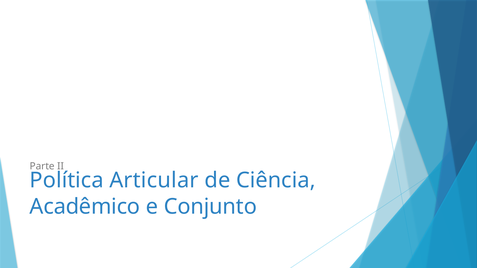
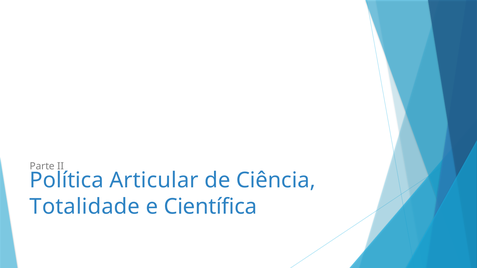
Acadêmico: Acadêmico -> Totalidade
Conjunto: Conjunto -> Científica
